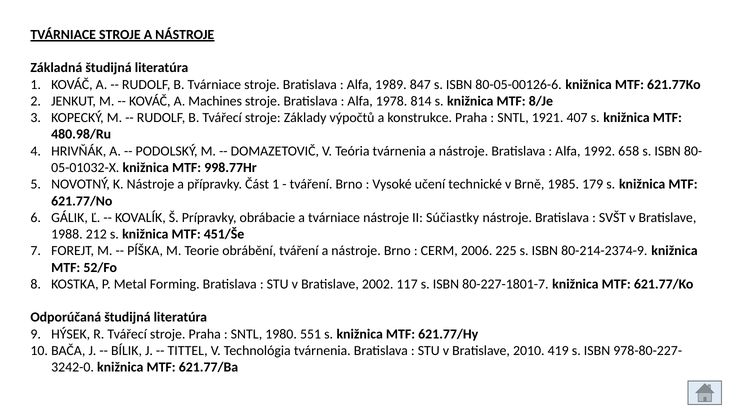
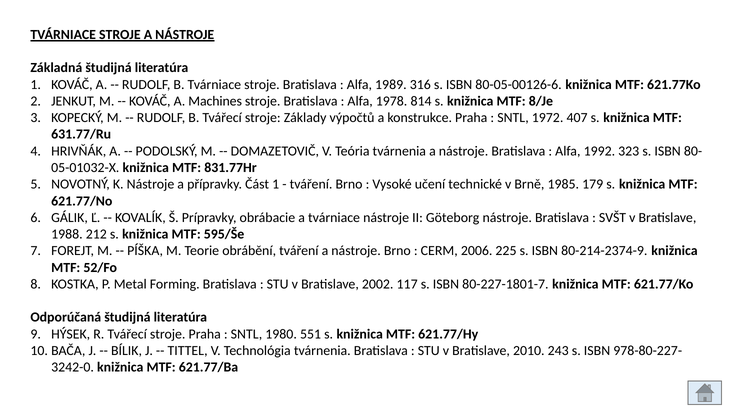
847: 847 -> 316
1921: 1921 -> 1972
480.98/Ru: 480.98/Ru -> 631.77/Ru
658: 658 -> 323
998.77Hr: 998.77Hr -> 831.77Hr
Súčiastky: Súčiastky -> Göteborg
451/Še: 451/Še -> 595/Še
419: 419 -> 243
